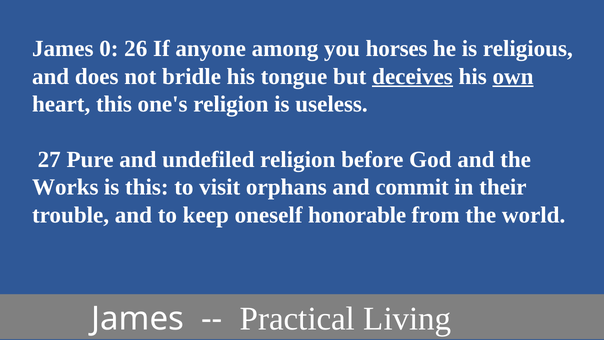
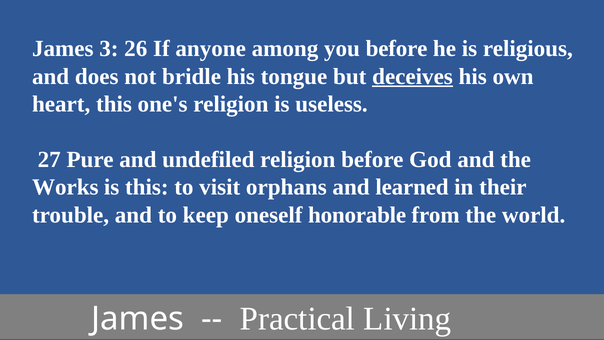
0: 0 -> 3
you horses: horses -> before
own underline: present -> none
commit: commit -> learned
